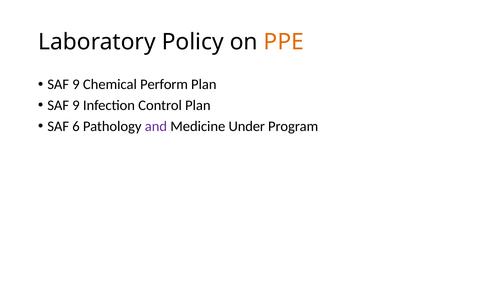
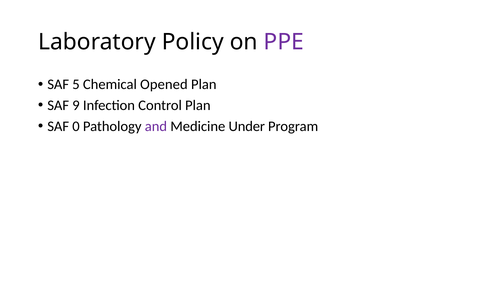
PPE colour: orange -> purple
9 at (76, 84): 9 -> 5
Perform: Perform -> Opened
6: 6 -> 0
